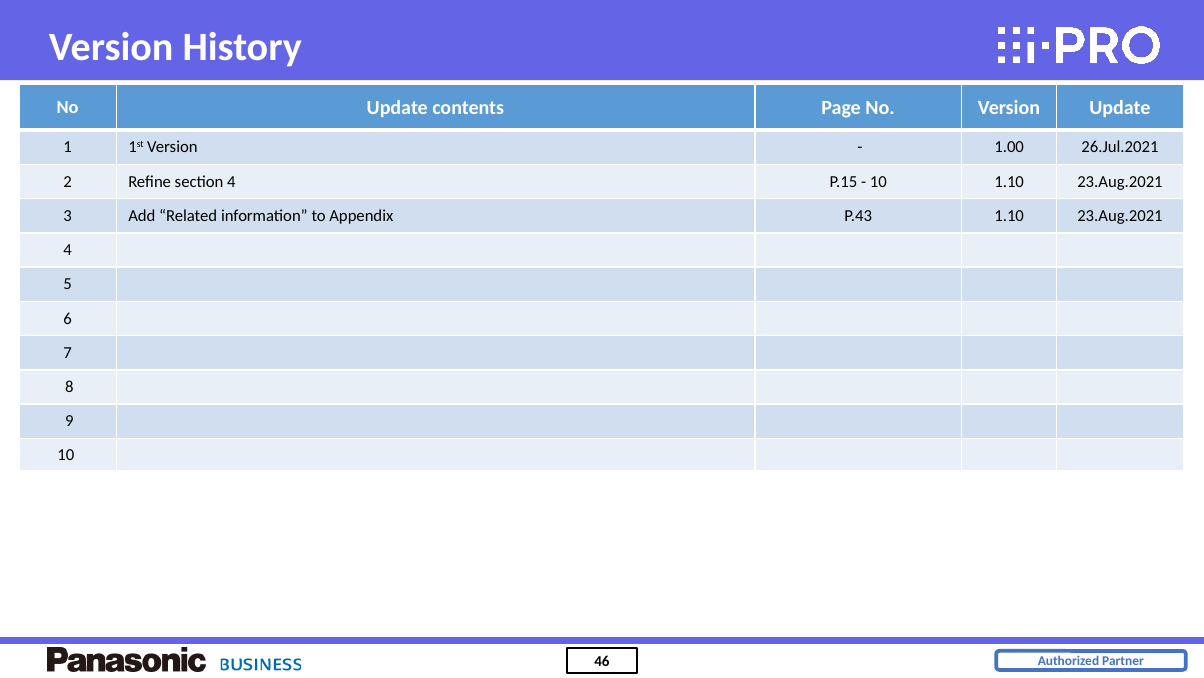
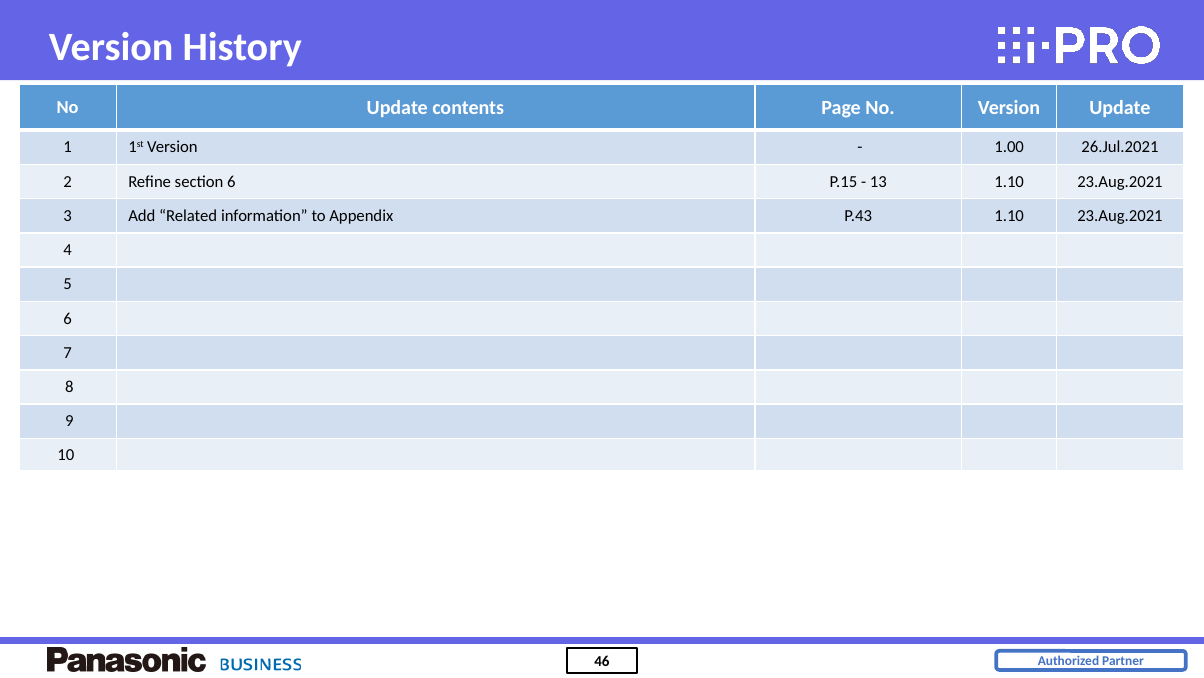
section 4: 4 -> 6
10 at (878, 181): 10 -> 13
